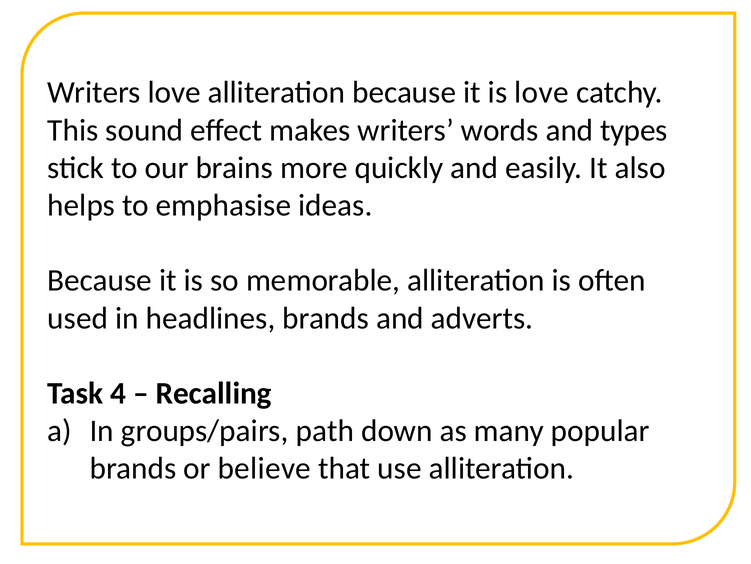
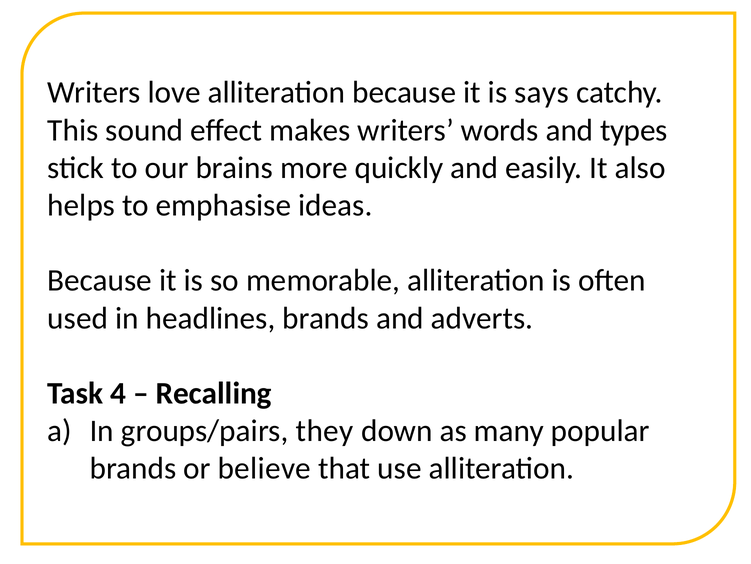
is love: love -> says
path: path -> they
